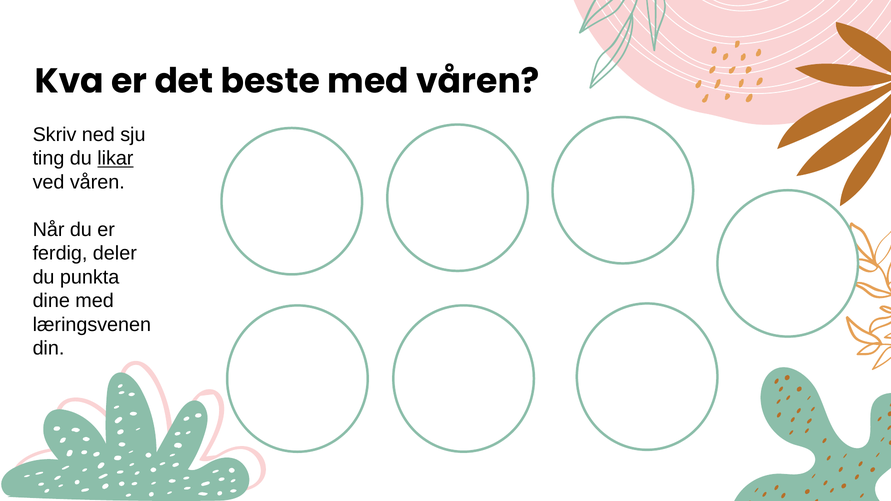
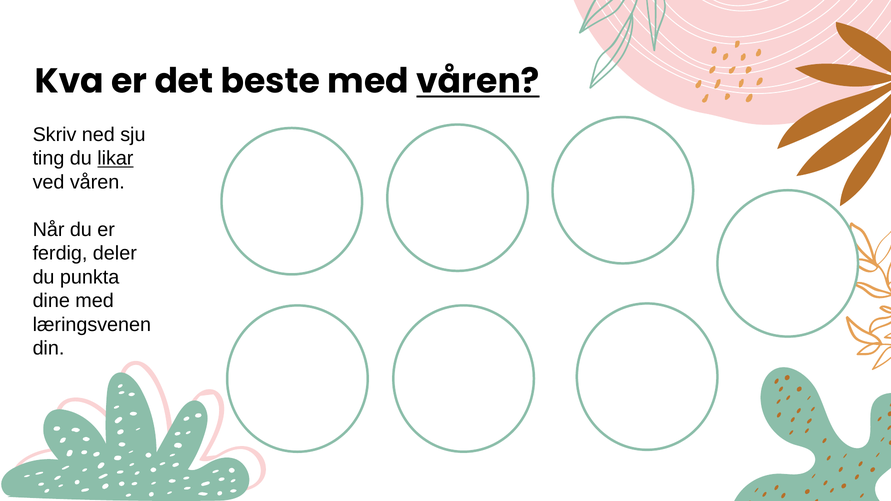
våren at (478, 82) underline: none -> present
